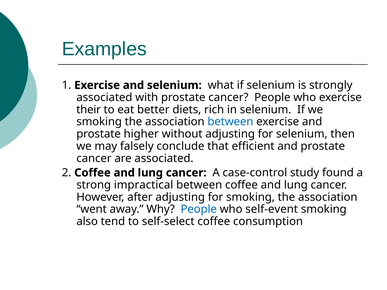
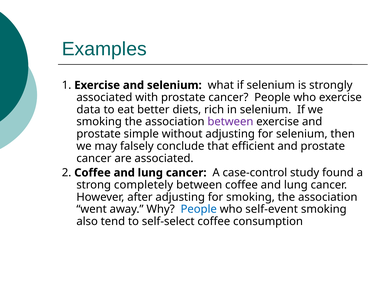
their: their -> data
between at (230, 122) colour: blue -> purple
higher: higher -> simple
impractical: impractical -> completely
